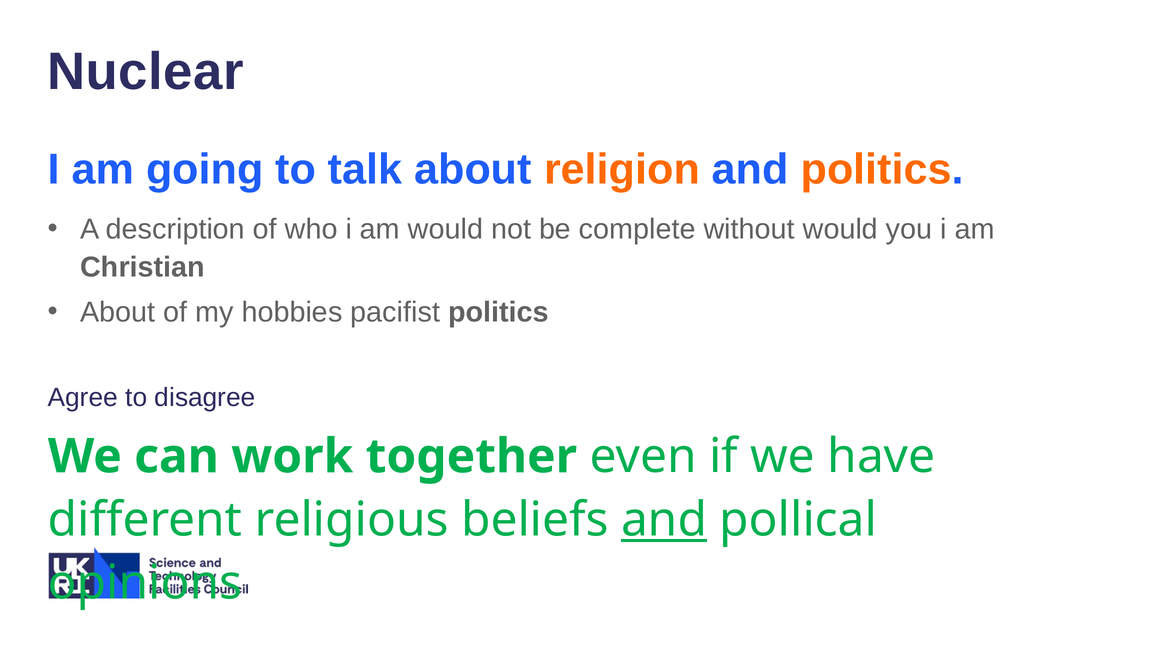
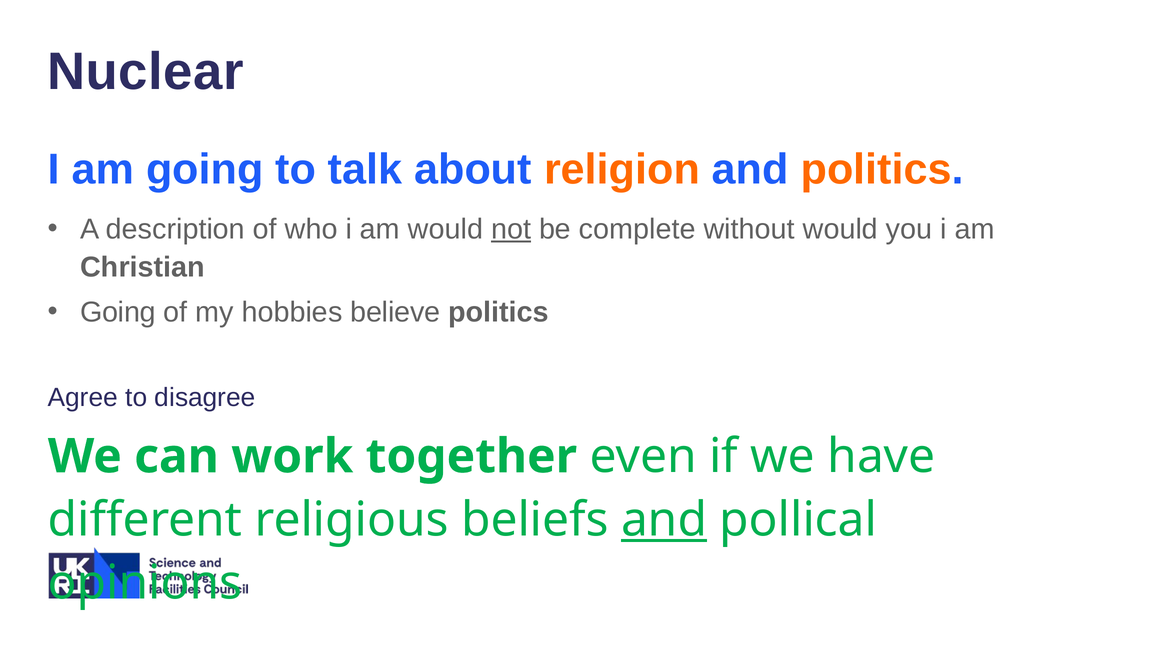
not underline: none -> present
About at (118, 312): About -> Going
pacifist: pacifist -> believe
